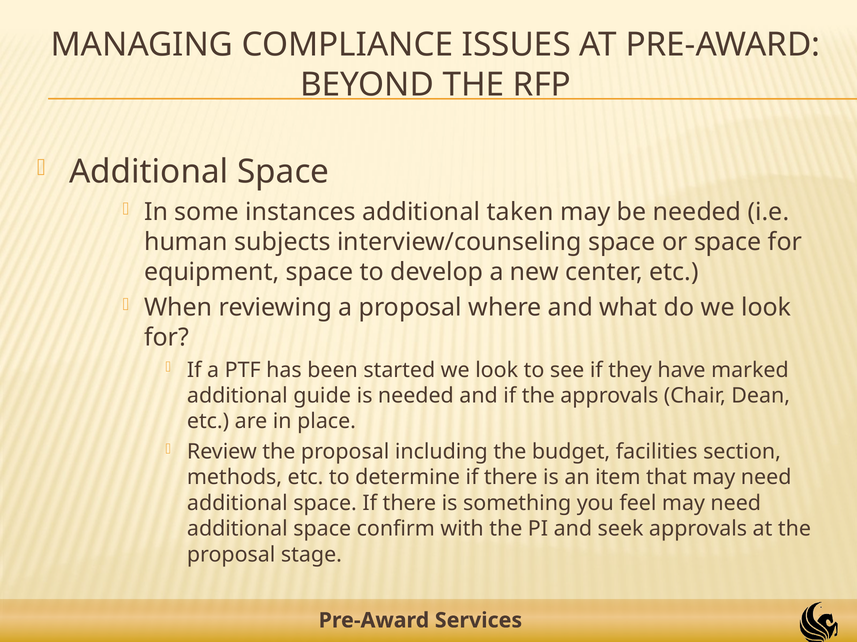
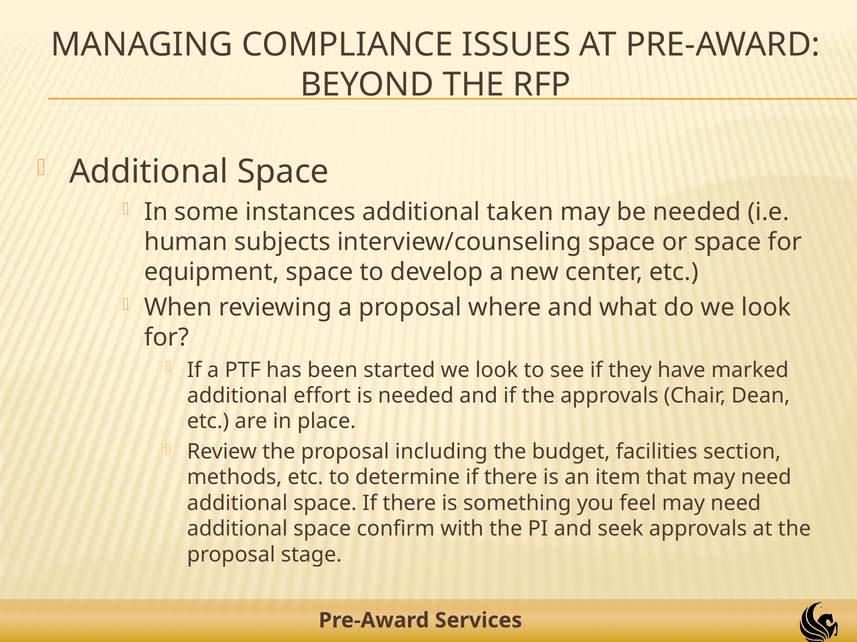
guide: guide -> effort
